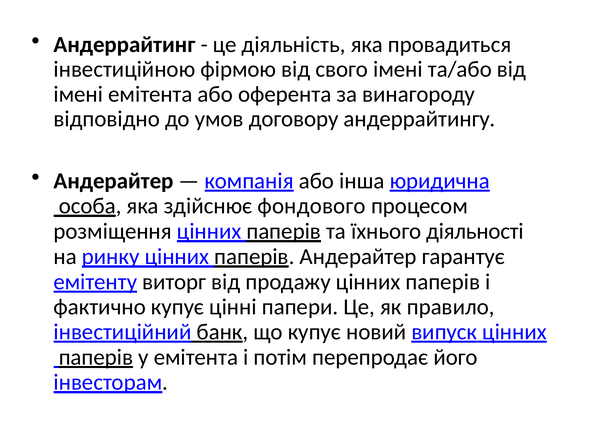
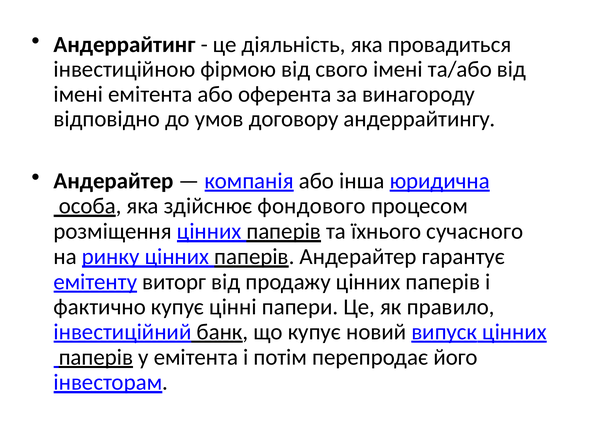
діяльності: діяльності -> сучасного
